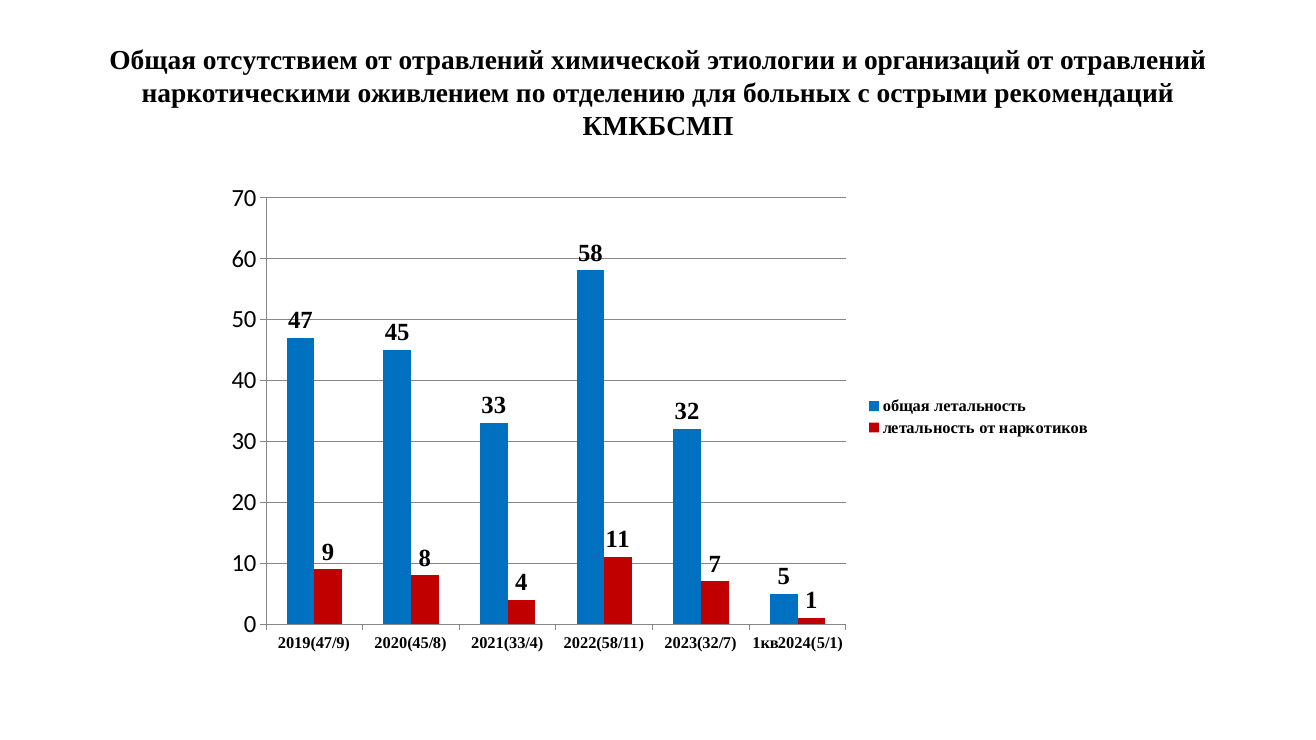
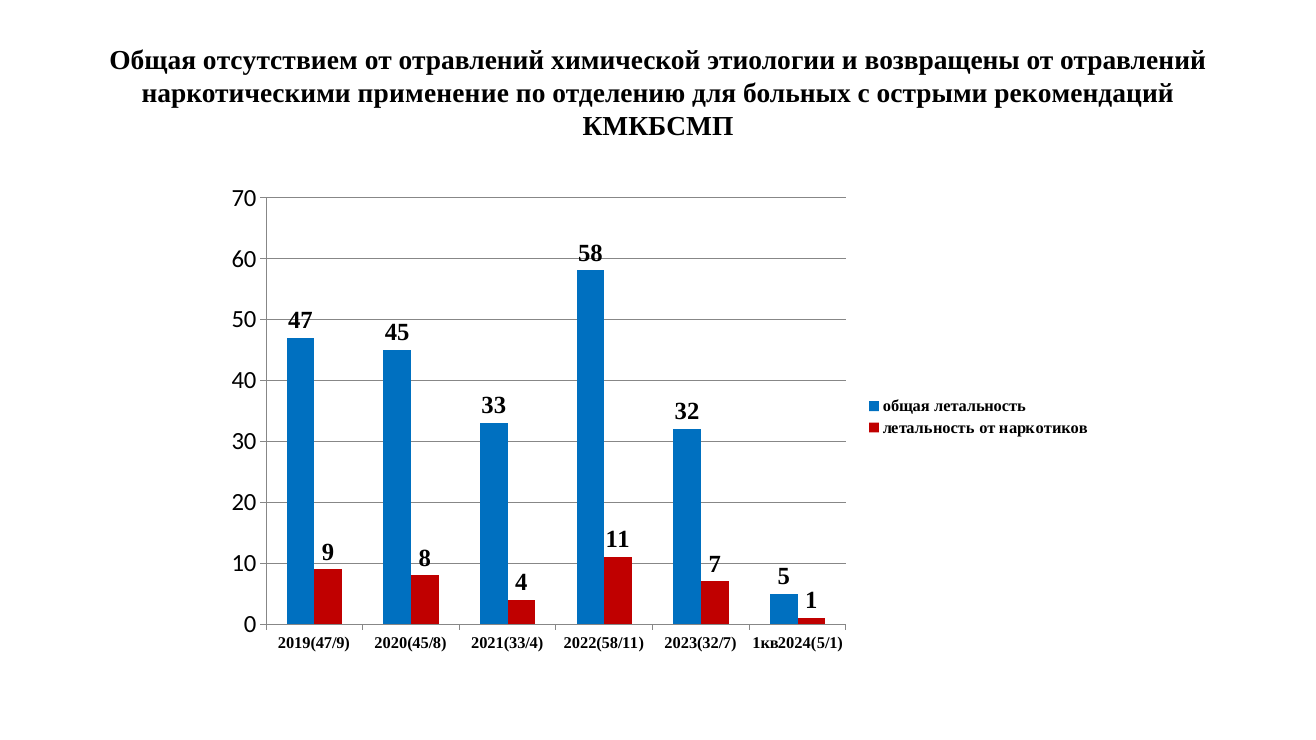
организаций: организаций -> возвращены
оживлением: оживлением -> применение
